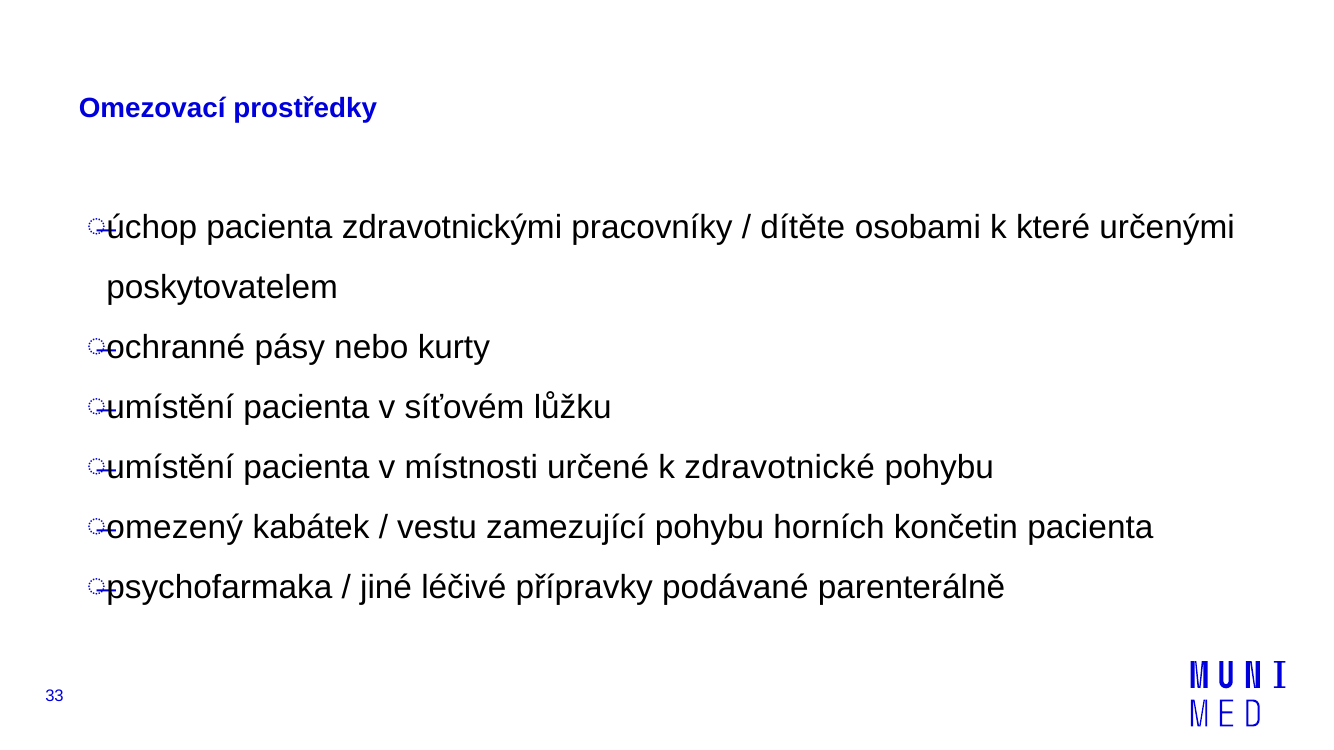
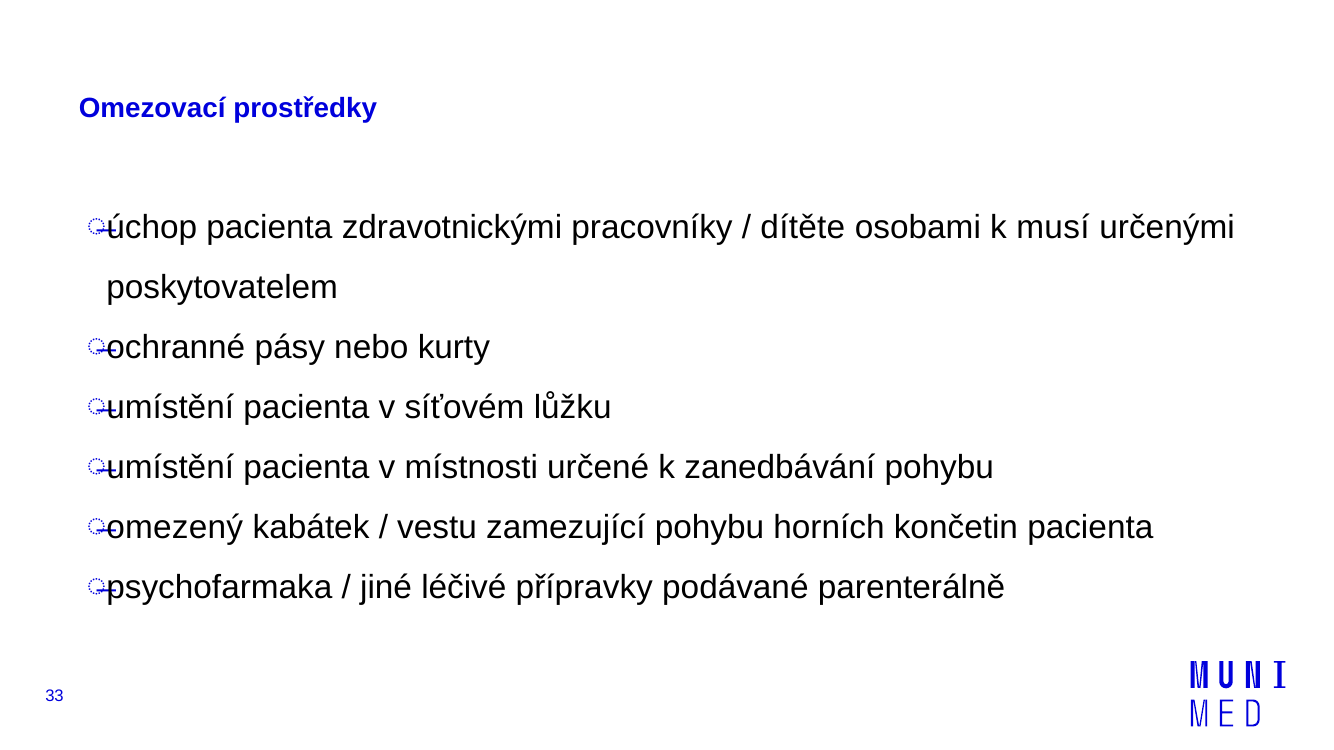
které: které -> musí
zdravotnické: zdravotnické -> zanedbávání
